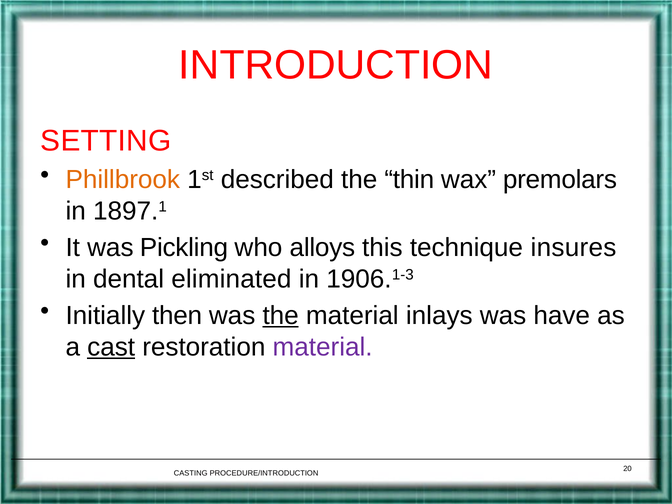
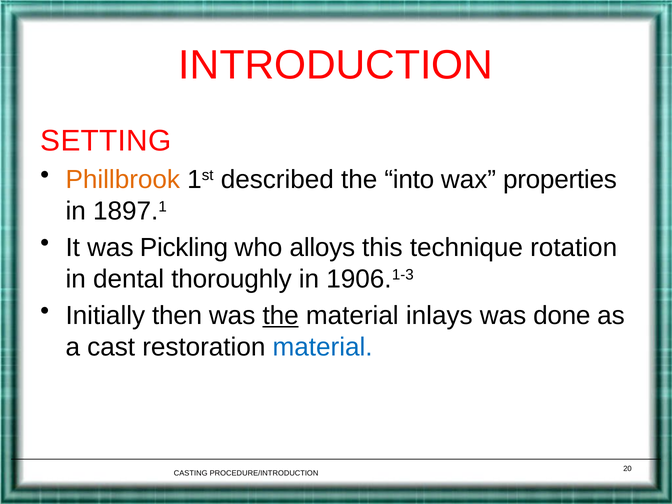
thin: thin -> into
premolars: premolars -> properties
insures: insures -> rotation
eliminated: eliminated -> thoroughly
have: have -> done
cast underline: present -> none
material at (323, 347) colour: purple -> blue
